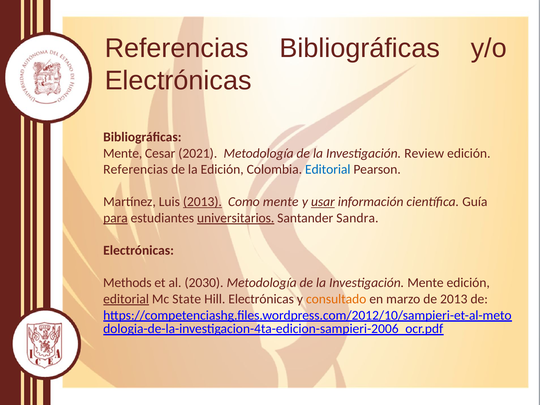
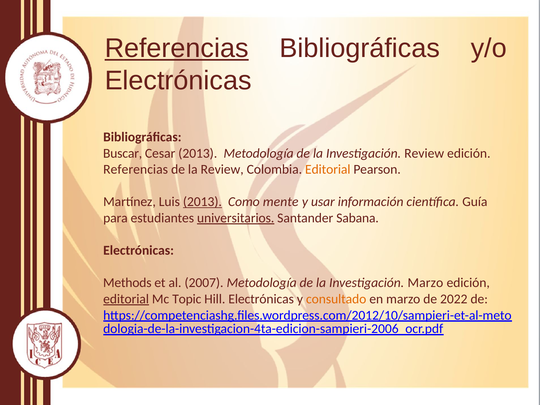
Referencias at (177, 48) underline: none -> present
Mente at (123, 153): Mente -> Buscar
Cesar 2021: 2021 -> 2013
la Edición: Edición -> Review
Editorial at (328, 169) colour: blue -> orange
usar underline: present -> none
para underline: present -> none
Sandra: Sandra -> Sabana
2030: 2030 -> 2007
Investigación Mente: Mente -> Marzo
State: State -> Topic
de 2013: 2013 -> 2022
